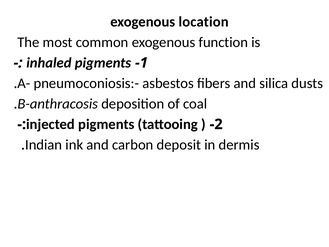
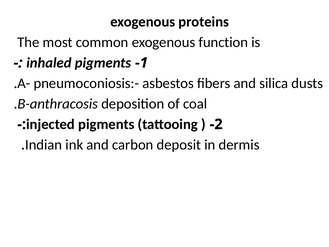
location: location -> proteins
